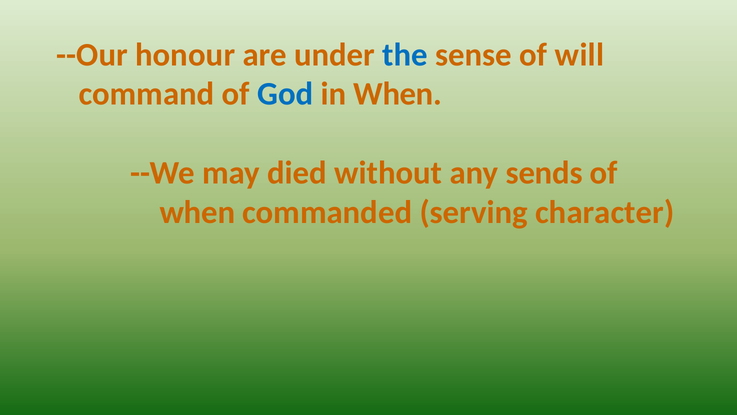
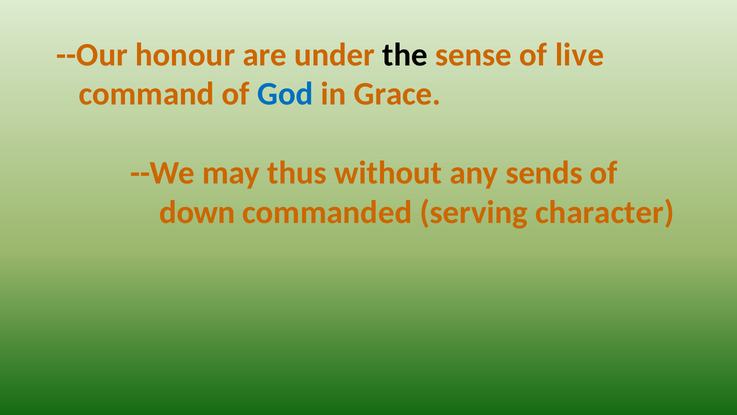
the colour: blue -> black
will: will -> live
in When: When -> Grace
died: died -> thus
when at (197, 212): when -> down
